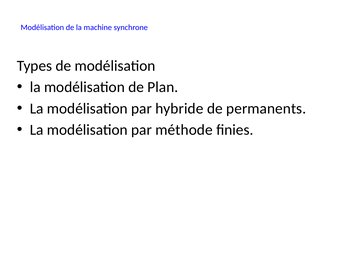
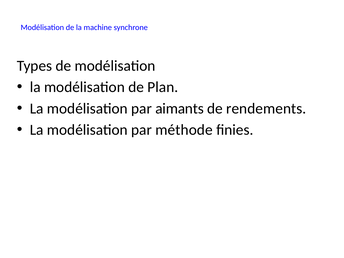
hybride: hybride -> aimants
permanents: permanents -> rendements
